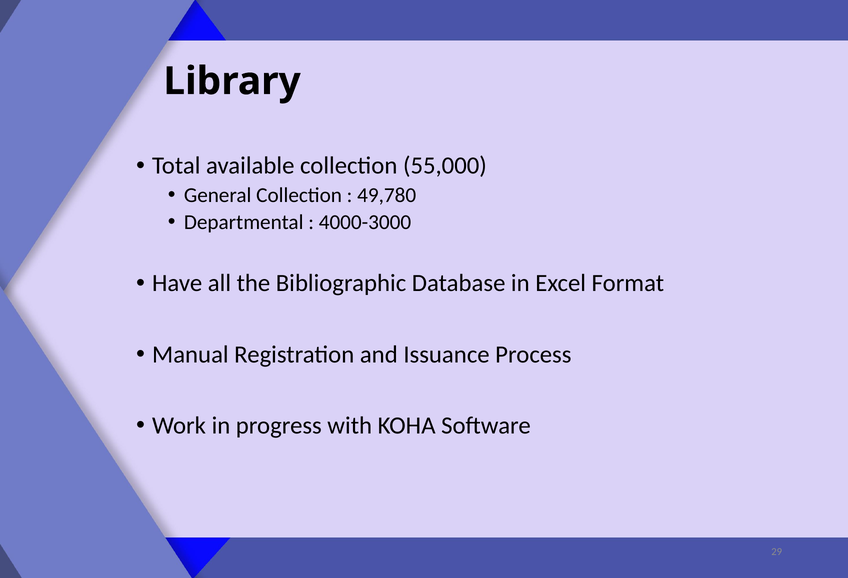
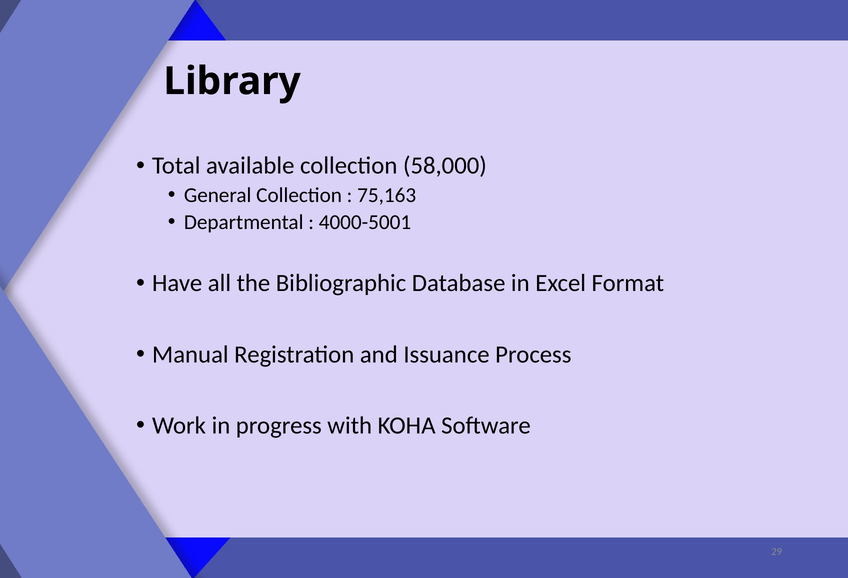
55,000: 55,000 -> 58,000
49,780: 49,780 -> 75,163
4000-3000: 4000-3000 -> 4000-5001
